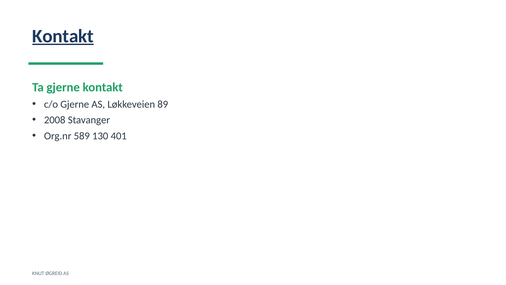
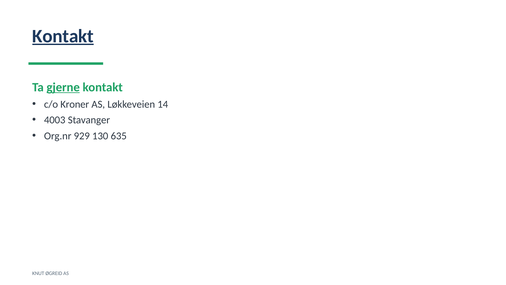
gjerne at (63, 87) underline: none -> present
c/o Gjerne: Gjerne -> Kroner
89: 89 -> 14
2008: 2008 -> 4003
589: 589 -> 929
401: 401 -> 635
